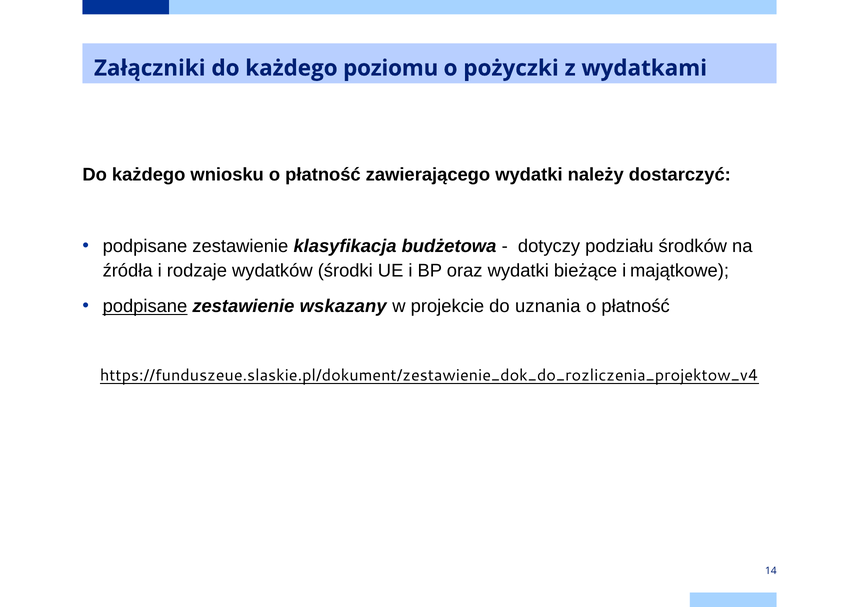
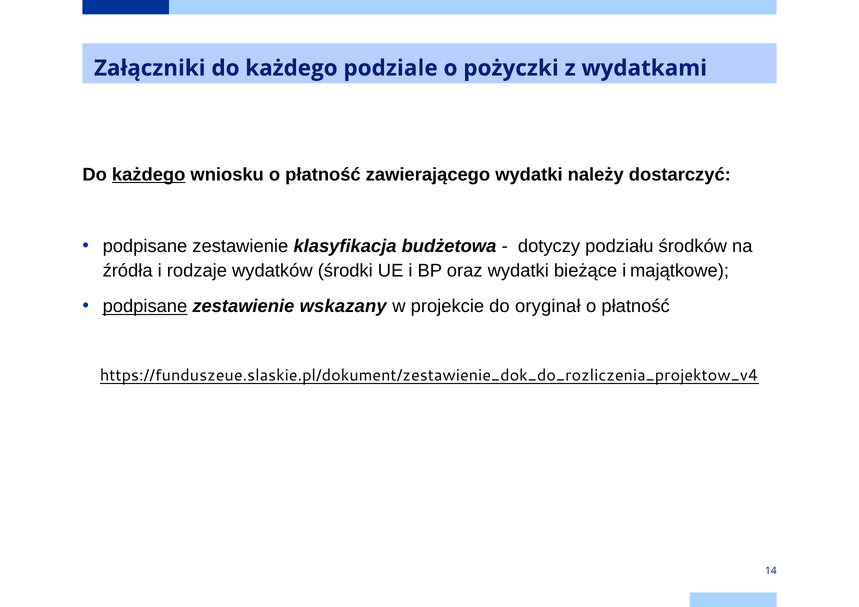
poziomu: poziomu -> podziale
każdego at (149, 175) underline: none -> present
uznania: uznania -> oryginał
